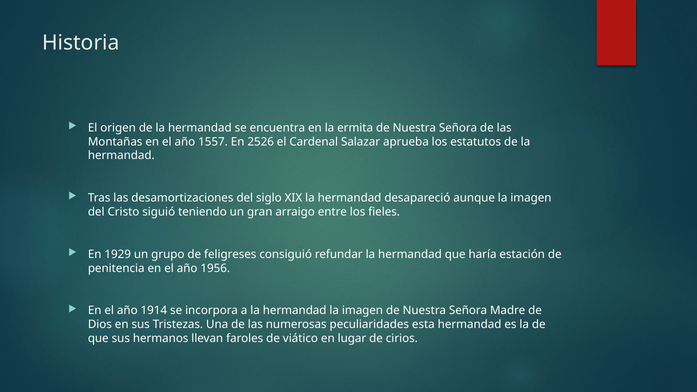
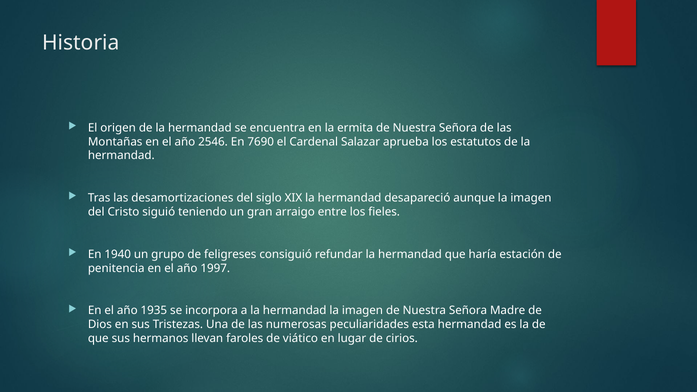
1557: 1557 -> 2546
2526: 2526 -> 7690
1929: 1929 -> 1940
1956: 1956 -> 1997
1914: 1914 -> 1935
